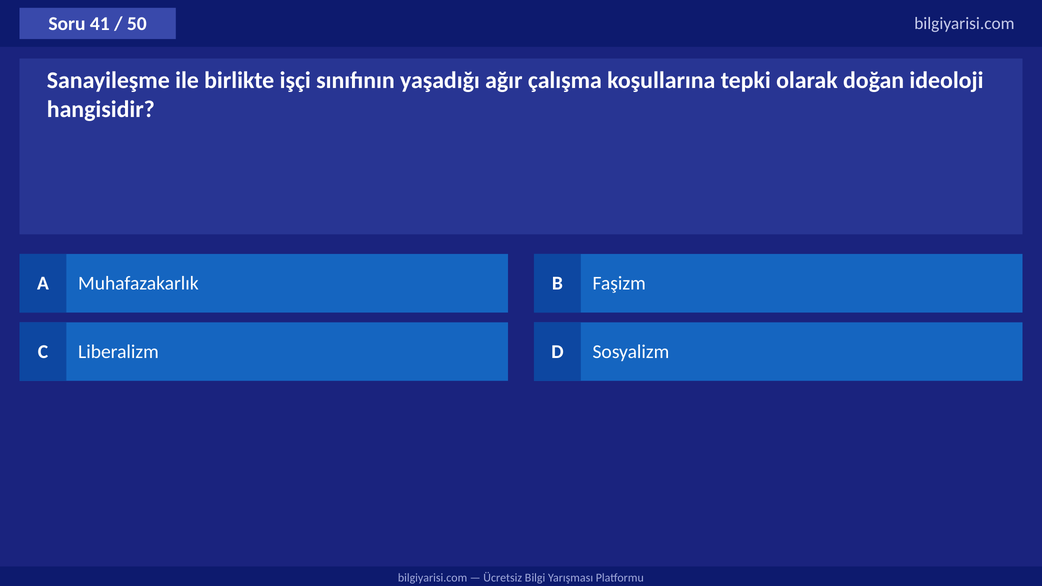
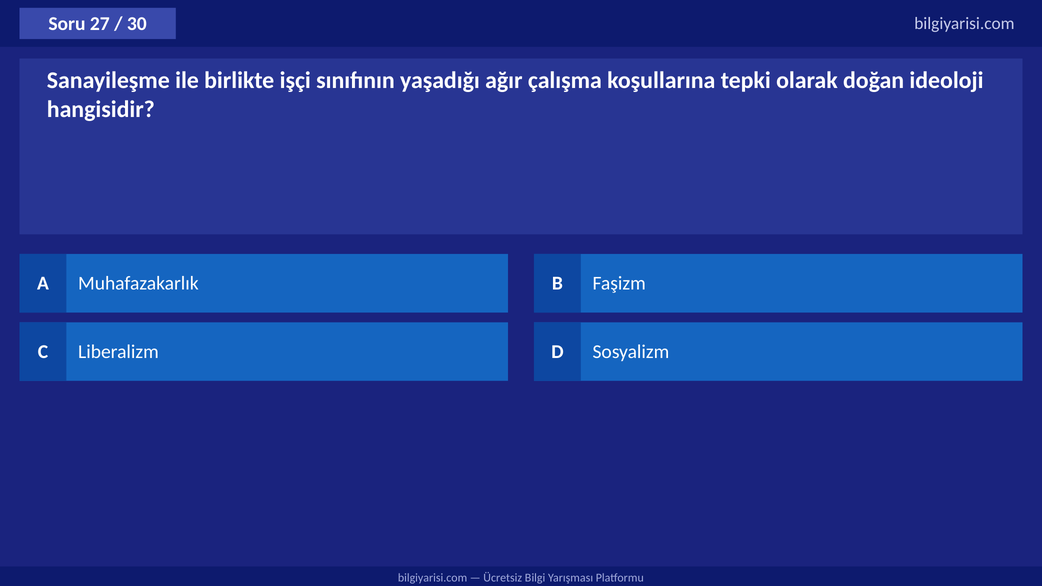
41: 41 -> 27
50: 50 -> 30
